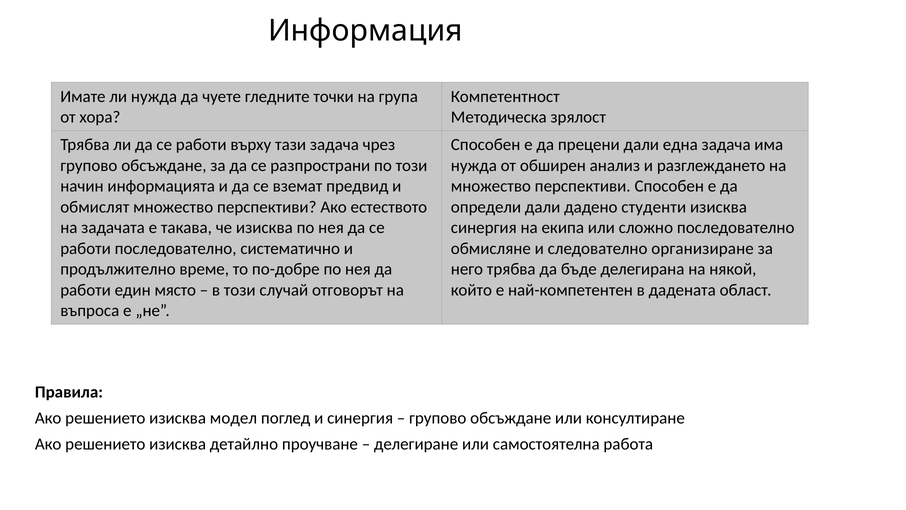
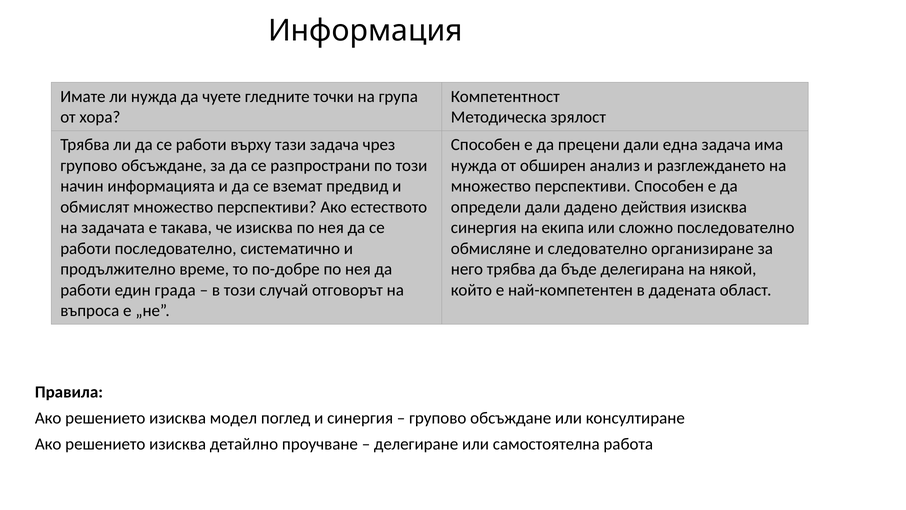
студенти: студенти -> действия
място: място -> града
